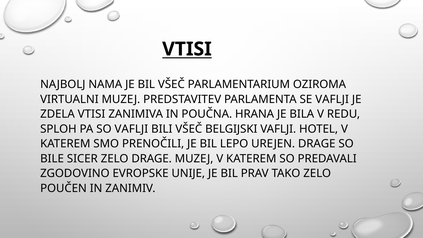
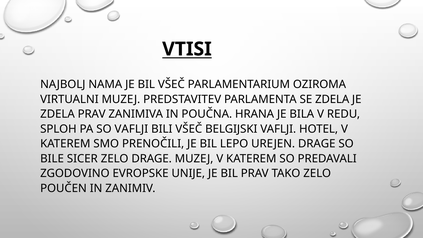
SE VAFLJI: VAFLJI -> ZDELA
ZDELA VTISI: VTISI -> PRAV
